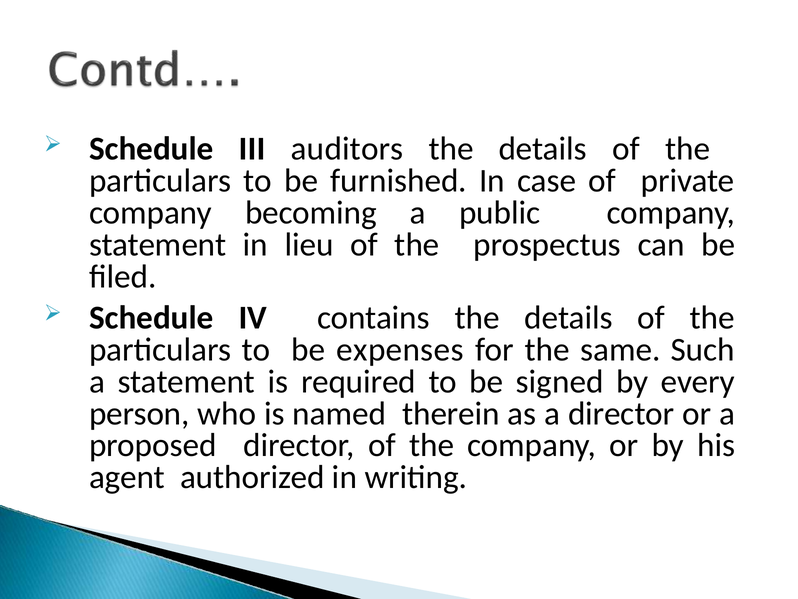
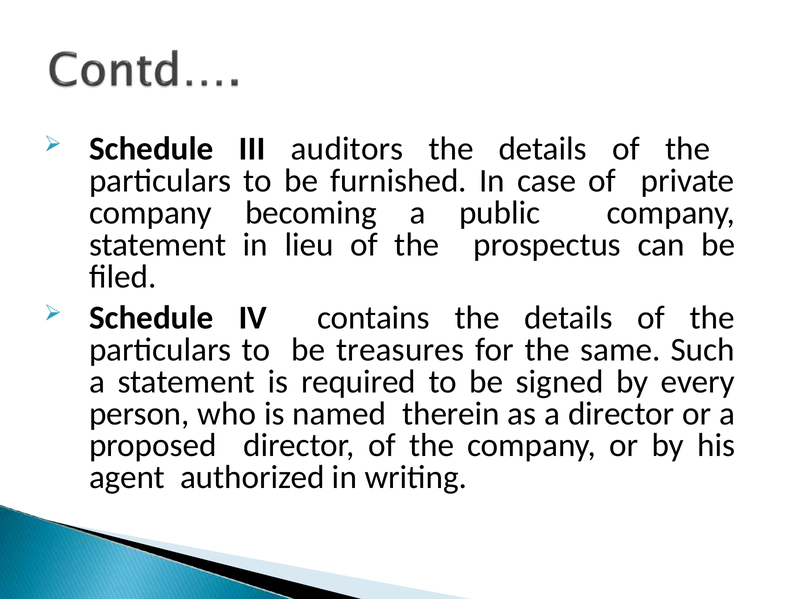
expenses: expenses -> treasures
